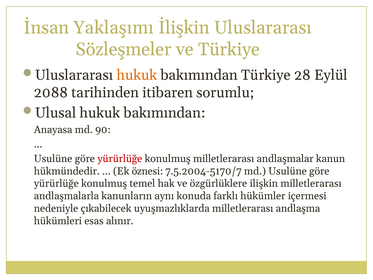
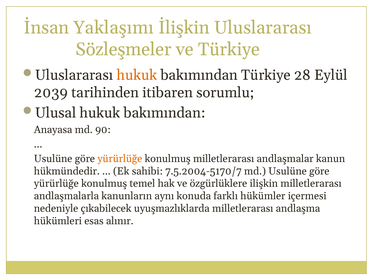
2088: 2088 -> 2039
yürürlüğe at (120, 159) colour: red -> orange
öznesi: öznesi -> sahibi
